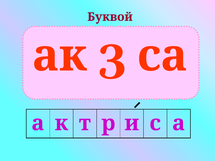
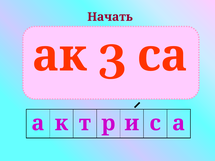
Буквой: Буквой -> Начать
